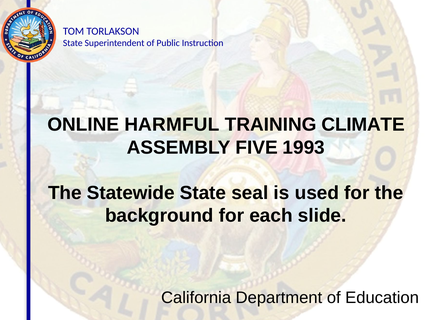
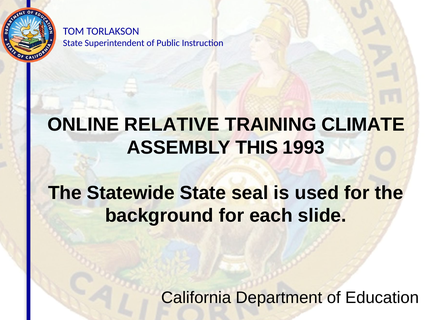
HARMFUL: HARMFUL -> RELATIVE
FIVE: FIVE -> THIS
